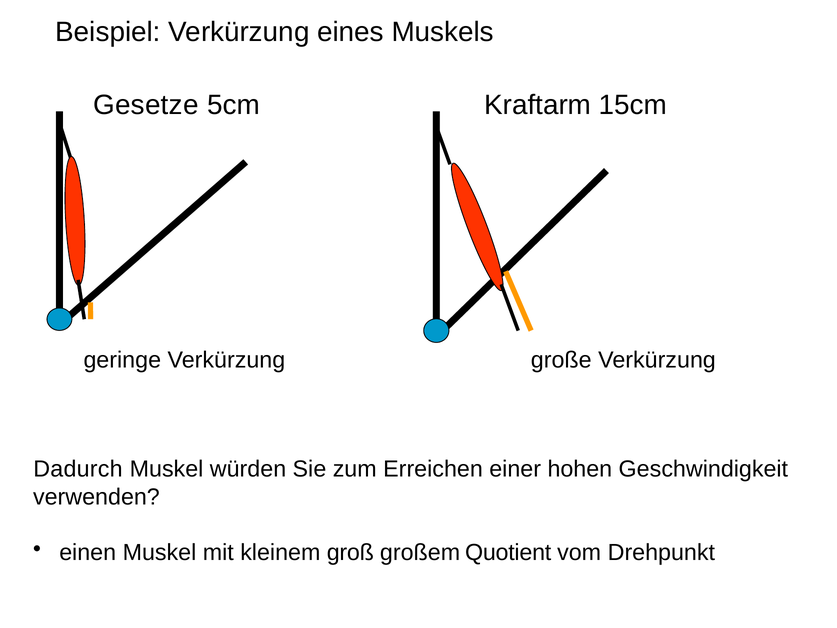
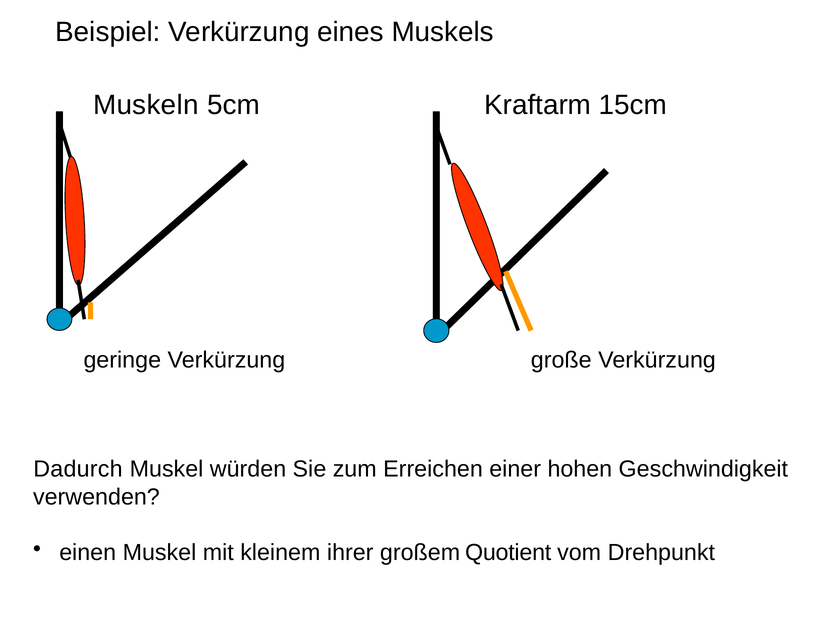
Gesetze: Gesetze -> Muskeln
groß: groß -> ihrer
